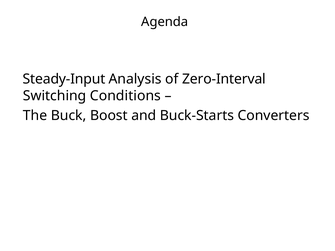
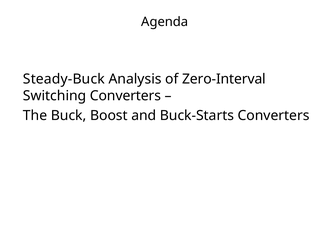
Steady-Input: Steady-Input -> Steady-Buck
Switching Conditions: Conditions -> Converters
